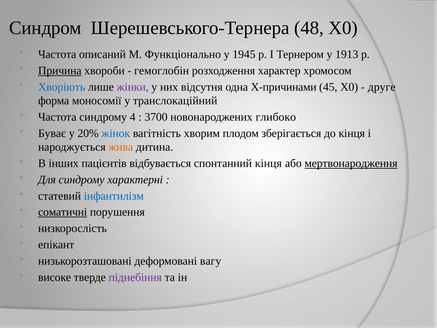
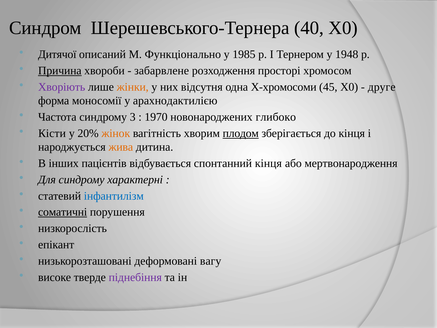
48: 48 -> 40
Частота at (57, 54): Частота -> Дитячої
1945: 1945 -> 1985
1913: 1913 -> 1948
гемоглобін: гемоглобін -> забарвлене
характер: характер -> просторі
Хворіють colour: blue -> purple
жінки colour: purple -> orange
Х-причинами: Х-причинами -> Х-хромосоми
транслокаційний: транслокаційний -> арахнодактилією
4: 4 -> 3
3700: 3700 -> 1970
Буває: Буває -> Кісти
жінок colour: blue -> orange
плодом underline: none -> present
мертвонародження underline: present -> none
